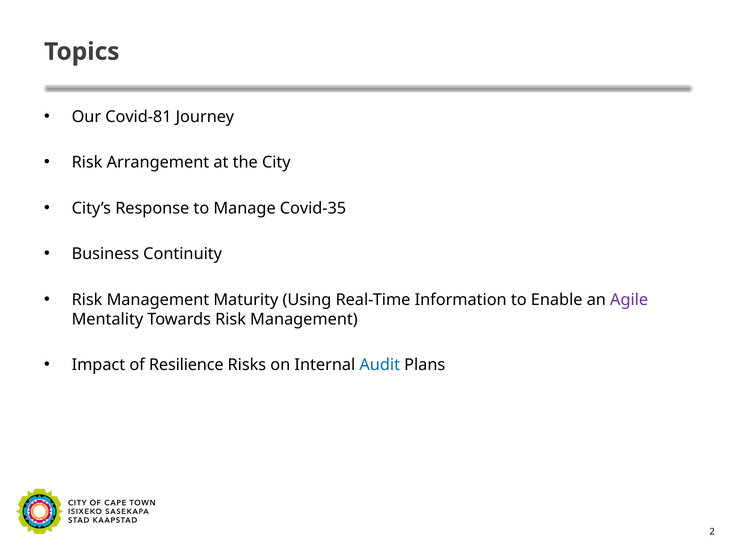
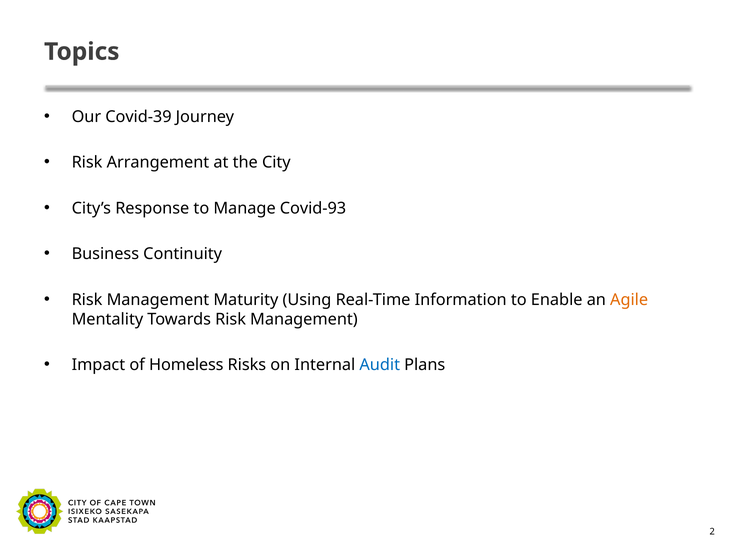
Covid-81: Covid-81 -> Covid-39
Covid-35: Covid-35 -> Covid-93
Agile colour: purple -> orange
Resilience: Resilience -> Homeless
